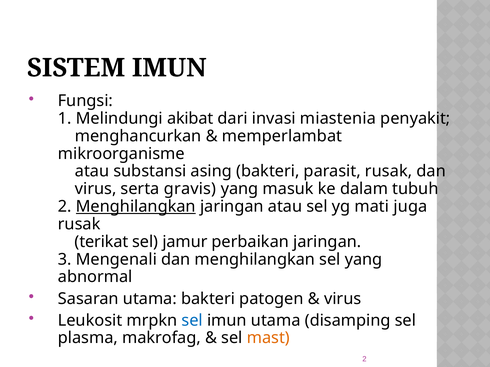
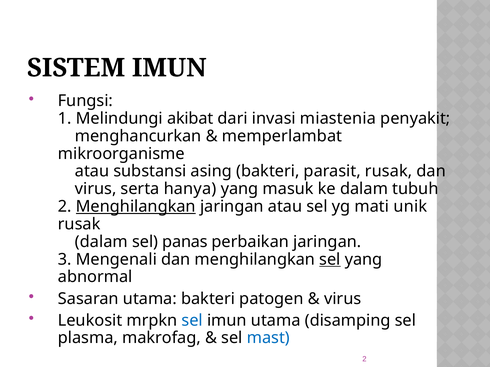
gravis: gravis -> hanya
juga: juga -> unik
terikat at (101, 242): terikat -> dalam
jamur: jamur -> panas
sel at (330, 260) underline: none -> present
mast colour: orange -> blue
